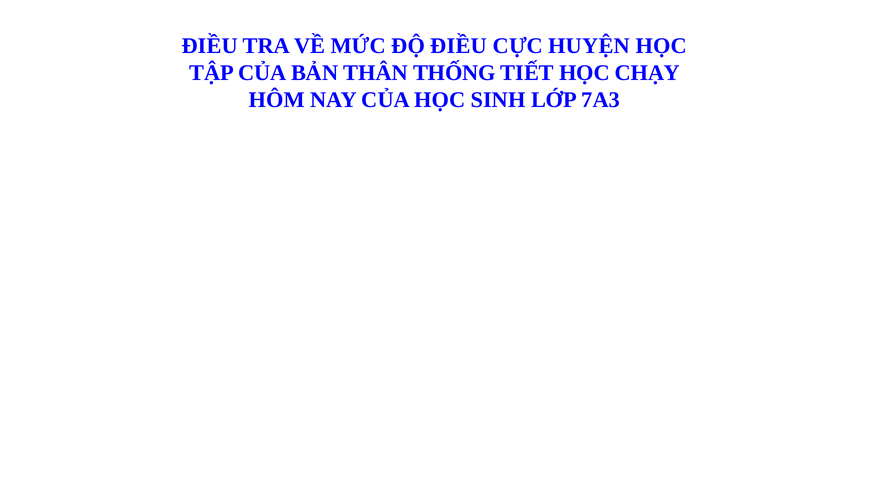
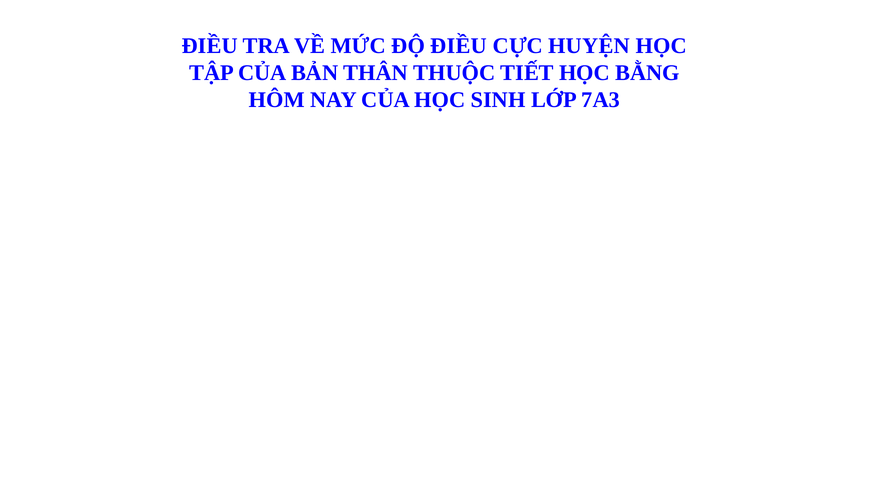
THỐNG: THỐNG -> THUỘC
CHẠY: CHẠY -> BẰNG
